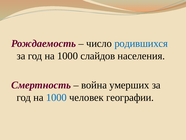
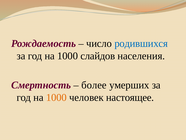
война: война -> более
1000 at (56, 97) colour: blue -> orange
географии: географии -> настоящее
